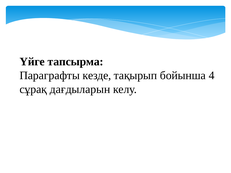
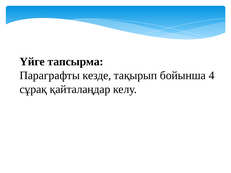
дағдыларын: дағдыларын -> қайталаңдар
